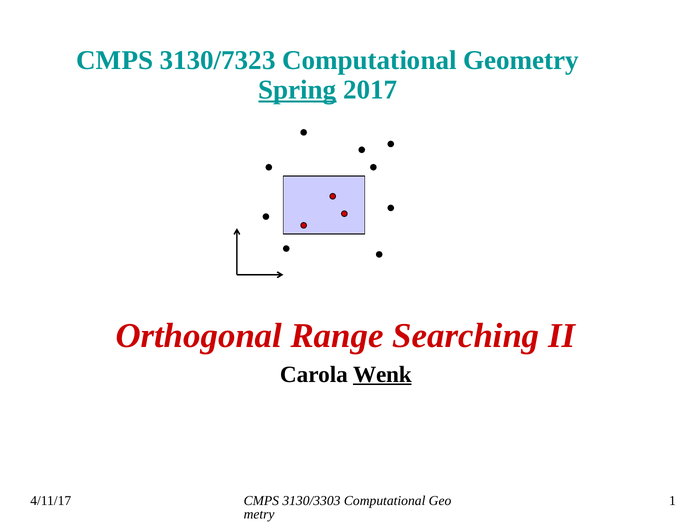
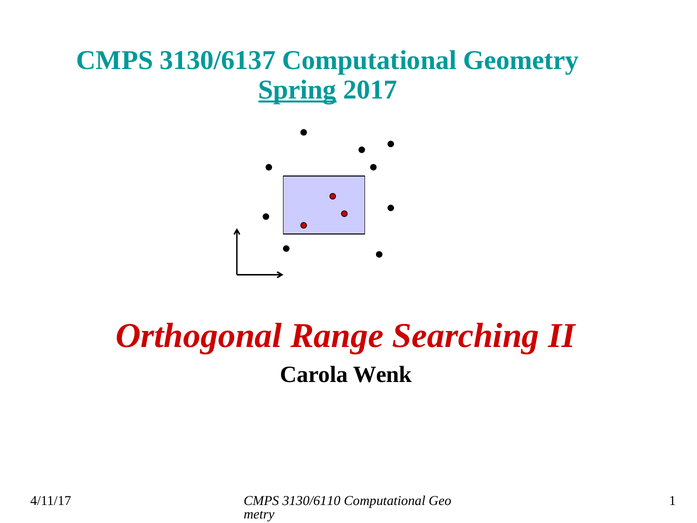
3130/7323: 3130/7323 -> 3130/6137
Wenk underline: present -> none
3130/3303: 3130/3303 -> 3130/6110
